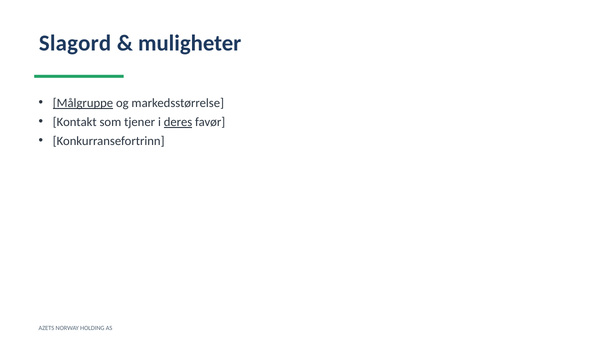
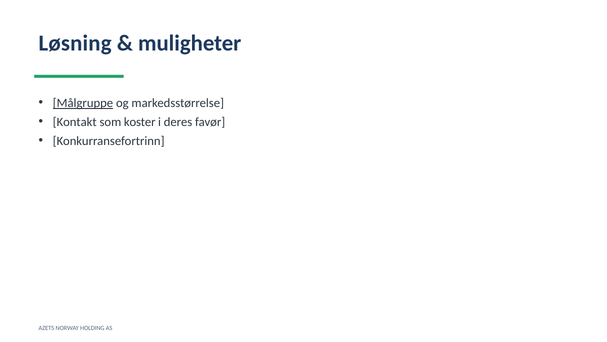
Slagord: Slagord -> Løsning
tjener: tjener -> koster
deres underline: present -> none
